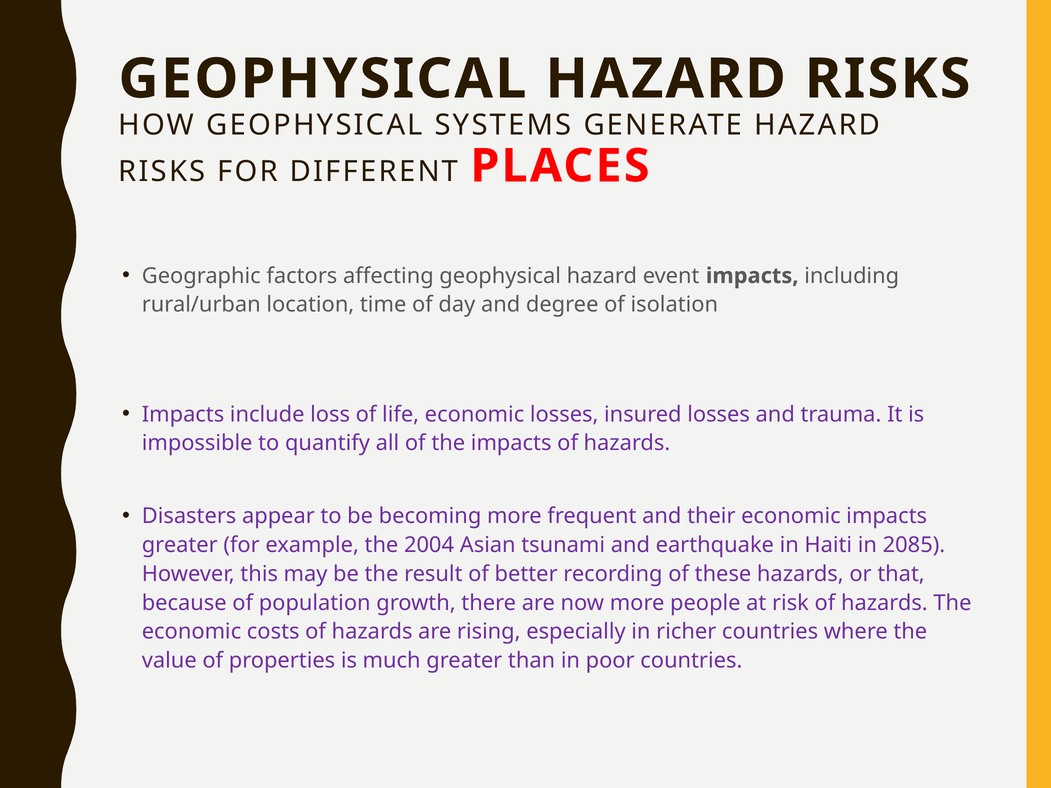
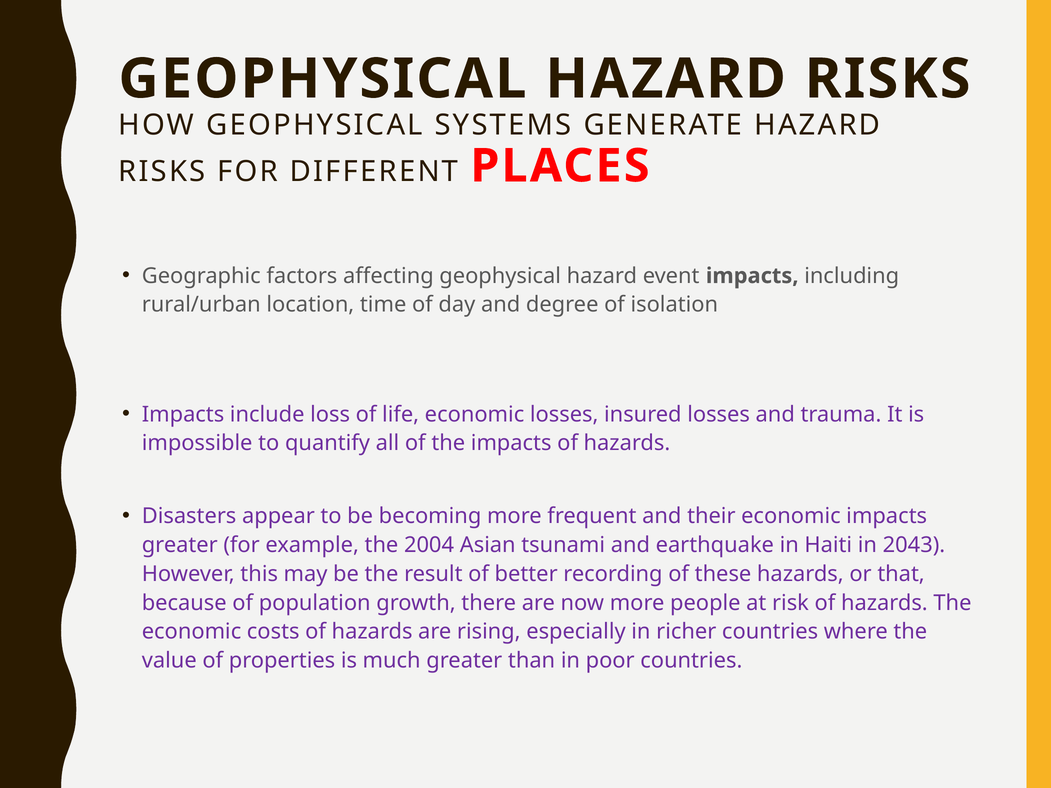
2085: 2085 -> 2043
